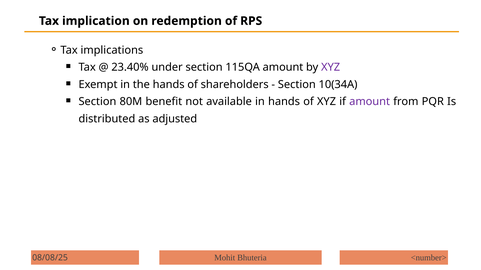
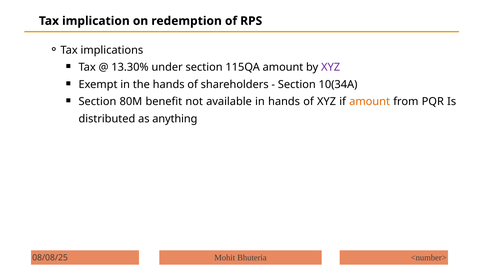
23.40%: 23.40% -> 13.30%
amount at (370, 102) colour: purple -> orange
adjusted: adjusted -> anything
